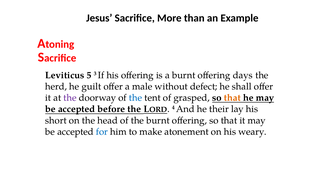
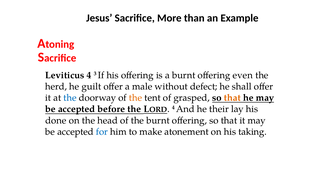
Leviticus 5: 5 -> 4
days: days -> even
the at (70, 98) colour: purple -> blue
the at (136, 98) colour: blue -> orange
short: short -> done
weary: weary -> taking
